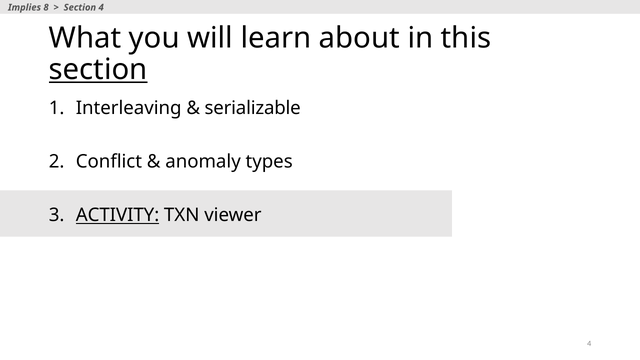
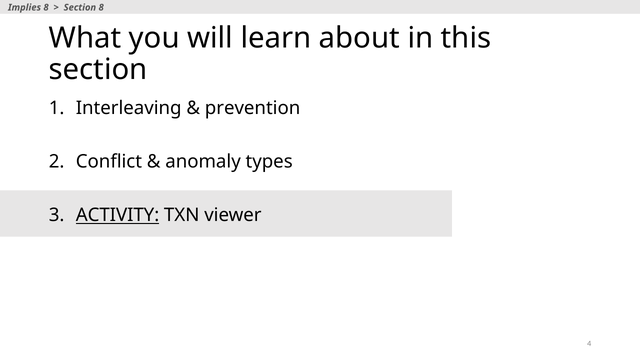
Section 4: 4 -> 8
section at (98, 70) underline: present -> none
serializable: serializable -> prevention
